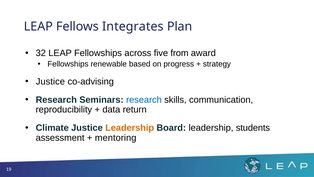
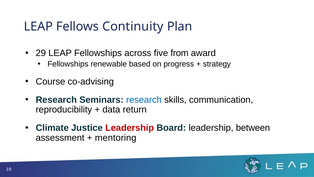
Integrates: Integrates -> Continuity
32: 32 -> 29
Justice at (50, 81): Justice -> Course
Leadership at (130, 128) colour: orange -> red
students: students -> between
